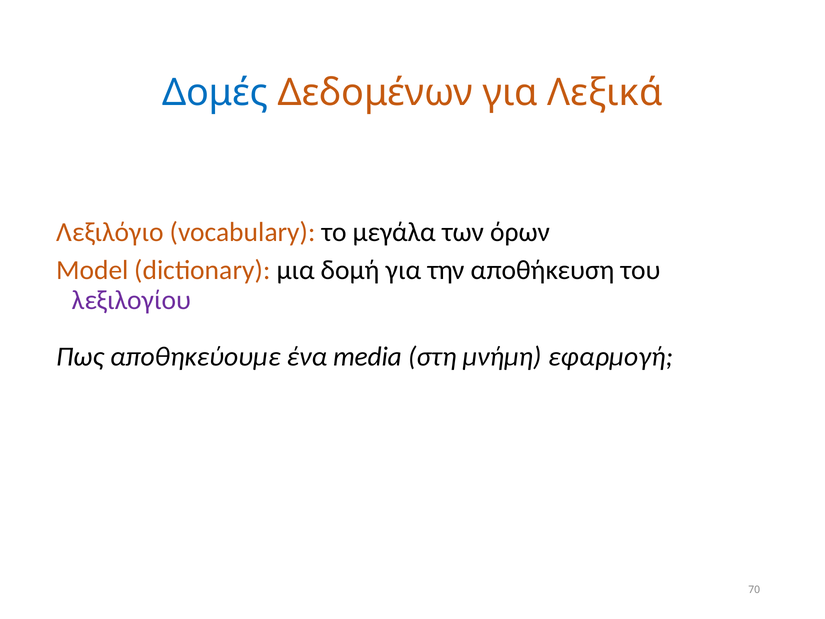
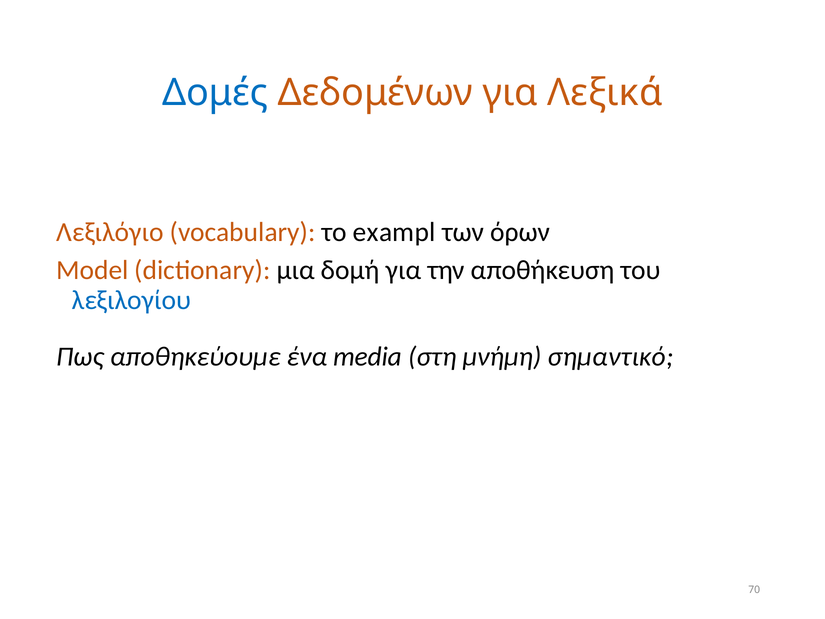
μεγάλα: μεγάλα -> exampl
λεξιλογίου colour: purple -> blue
εφαρμογή: εφαρμογή -> σημαντικό
